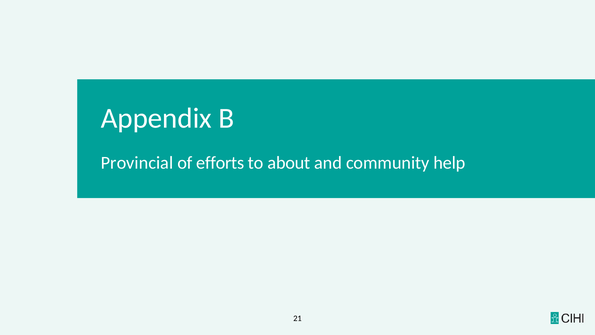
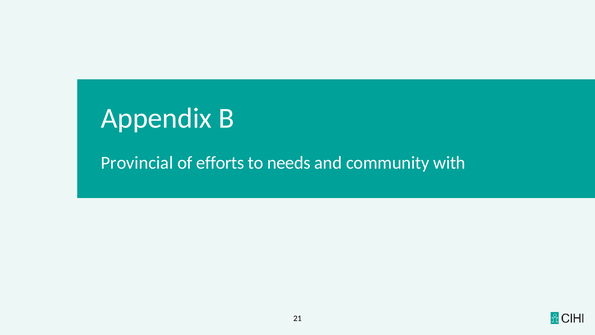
about: about -> needs
help: help -> with
